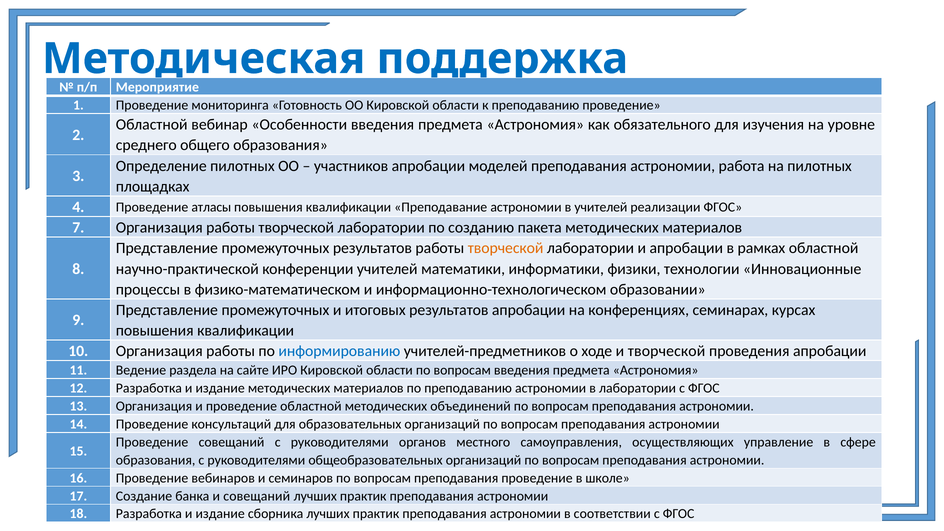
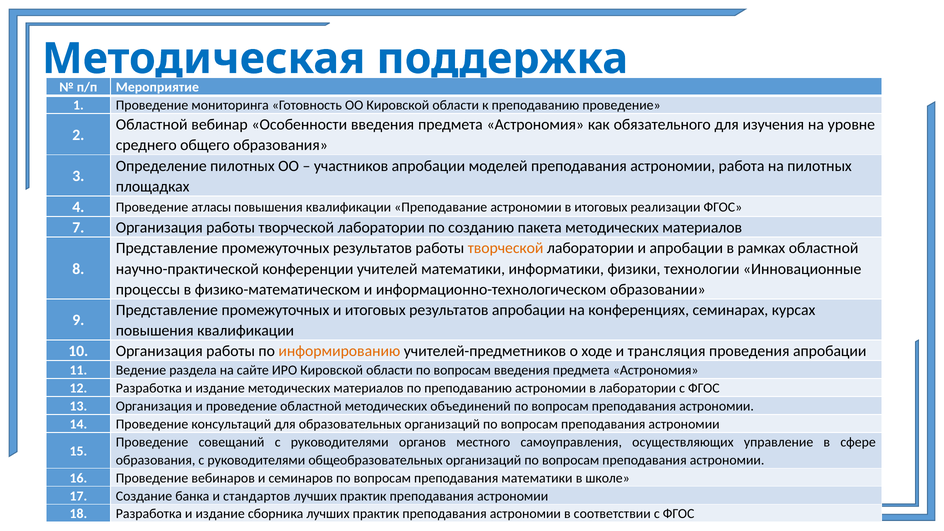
в учителей: учителей -> итоговых
информированию colour: blue -> orange
и творческой: творческой -> трансляция
преподавания проведение: проведение -> математики
и совещаний: совещаний -> стандартов
